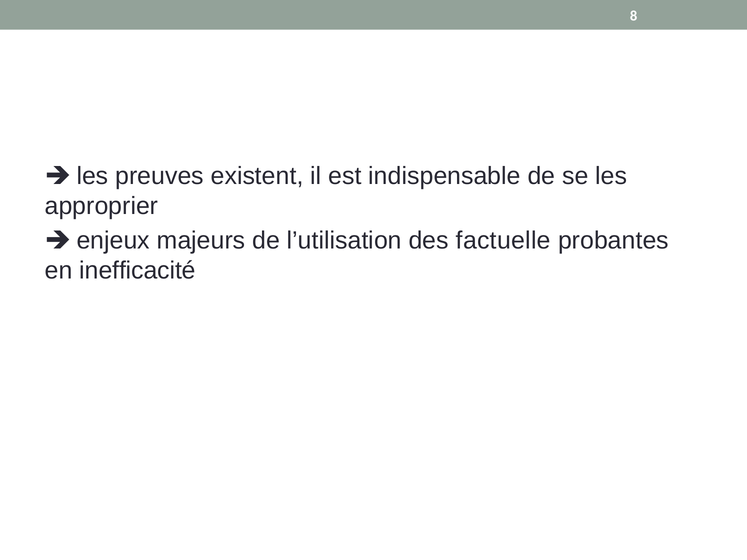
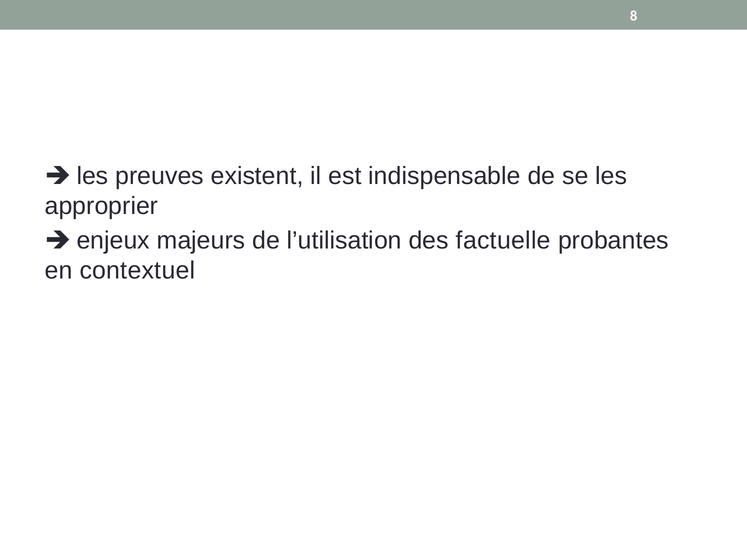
inefficacité: inefficacité -> contextuel
